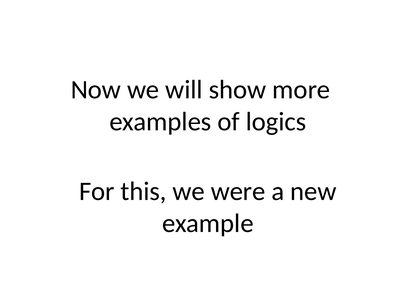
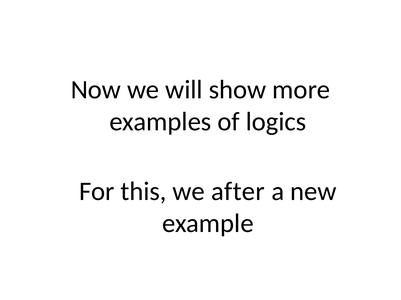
were: were -> after
